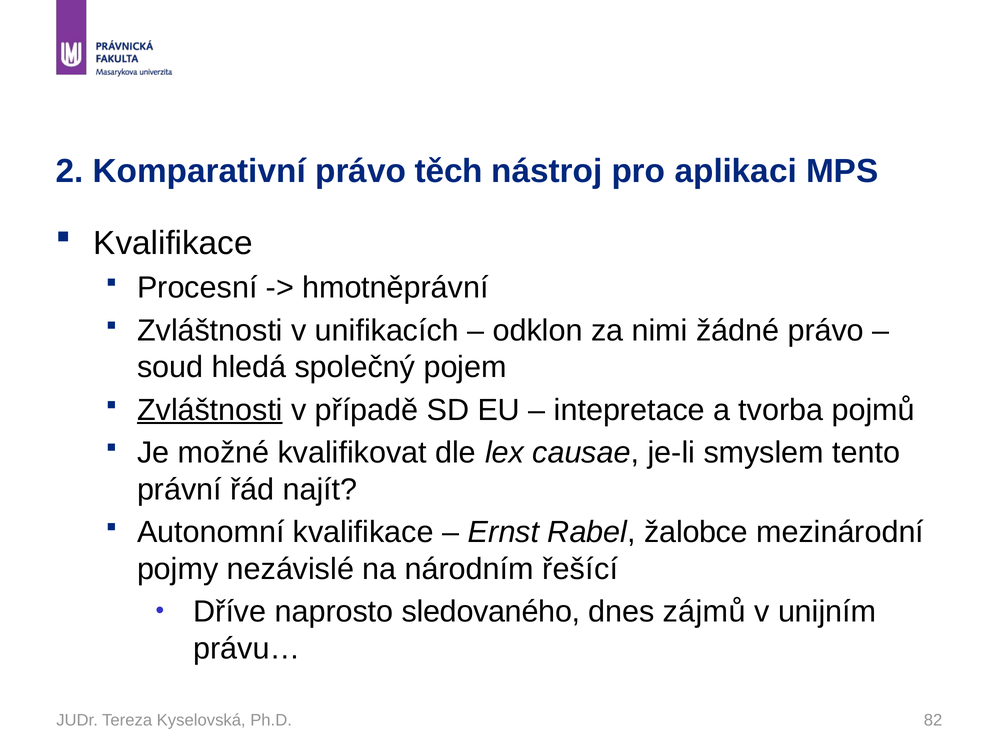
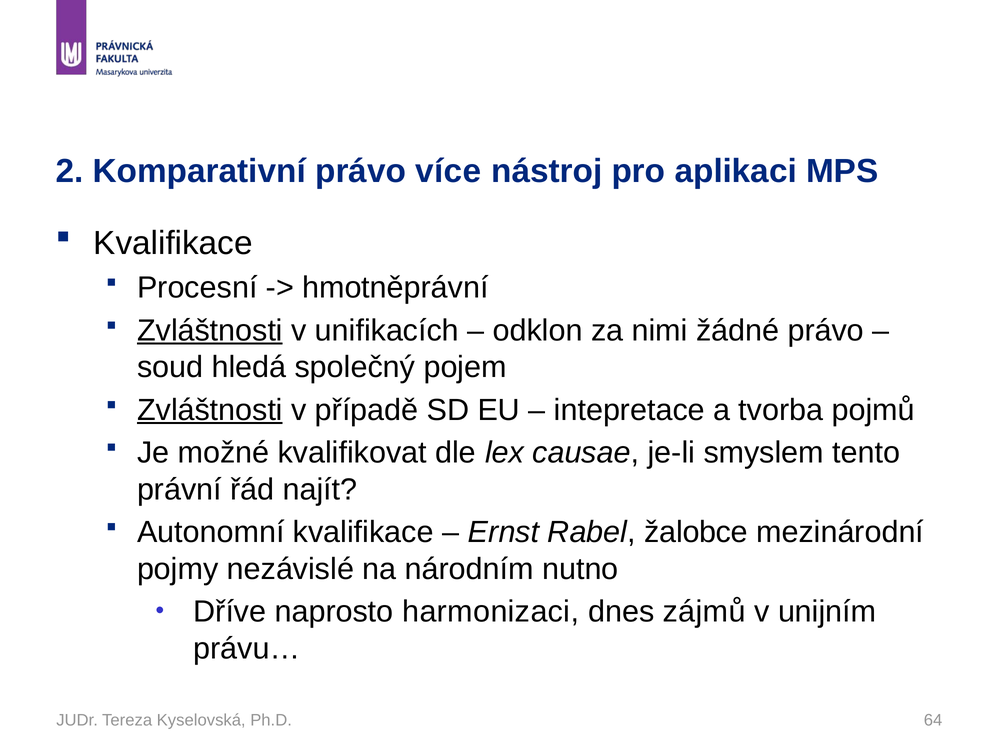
těch: těch -> více
Zvláštnosti at (210, 330) underline: none -> present
řešící: řešící -> nutno
sledovaného: sledovaného -> harmonizaci
82: 82 -> 64
